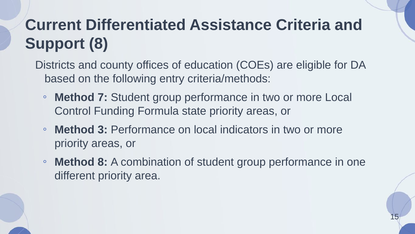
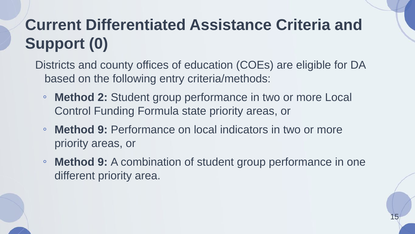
Support 8: 8 -> 0
7: 7 -> 2
3 at (103, 130): 3 -> 9
8 at (103, 162): 8 -> 9
